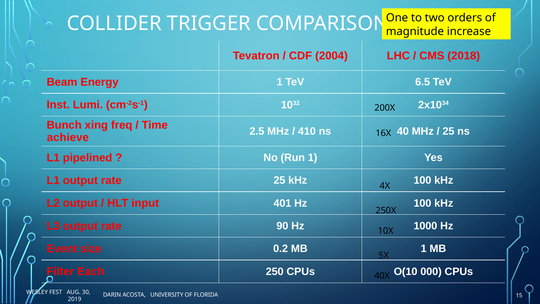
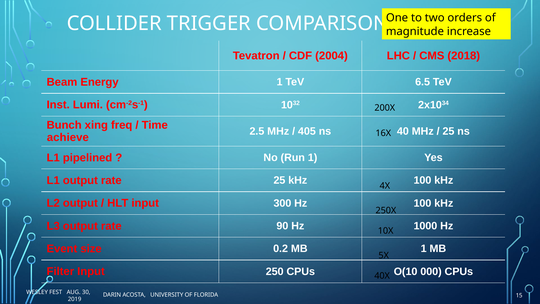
410: 410 -> 405
401: 401 -> 300
Filter Each: Each -> Input
